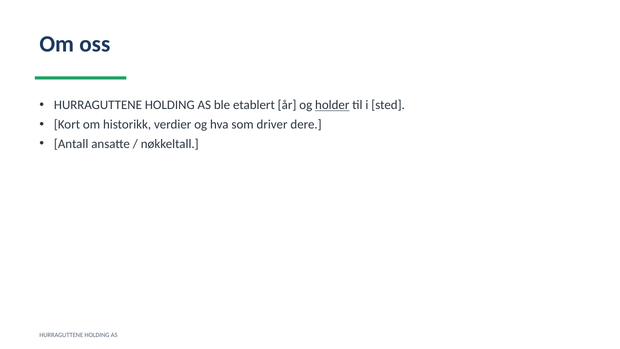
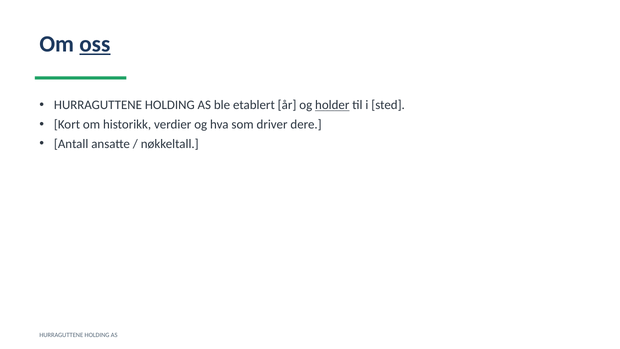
oss underline: none -> present
